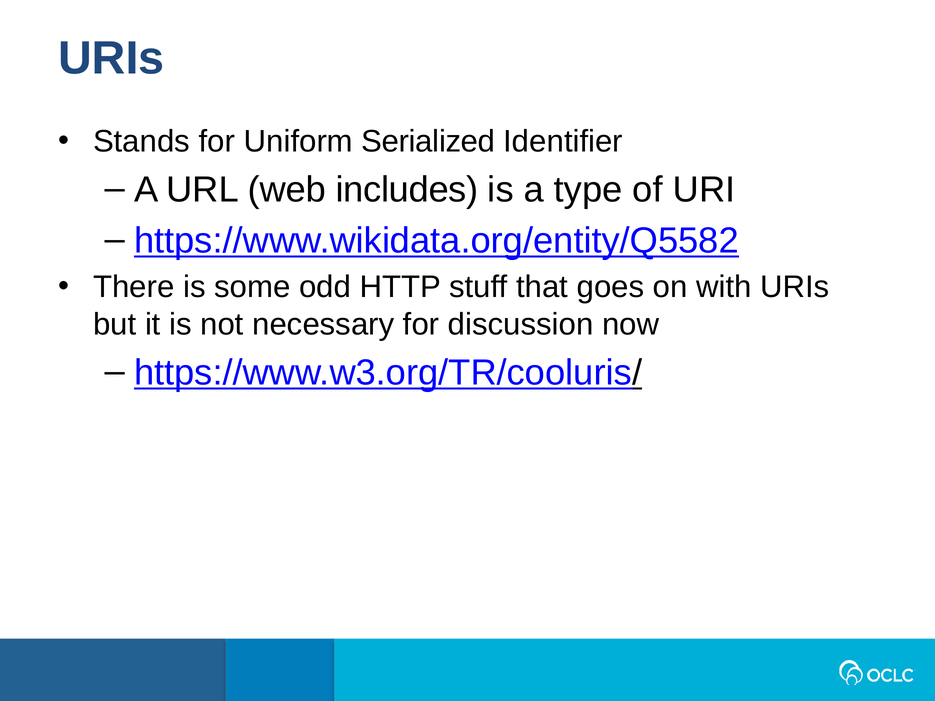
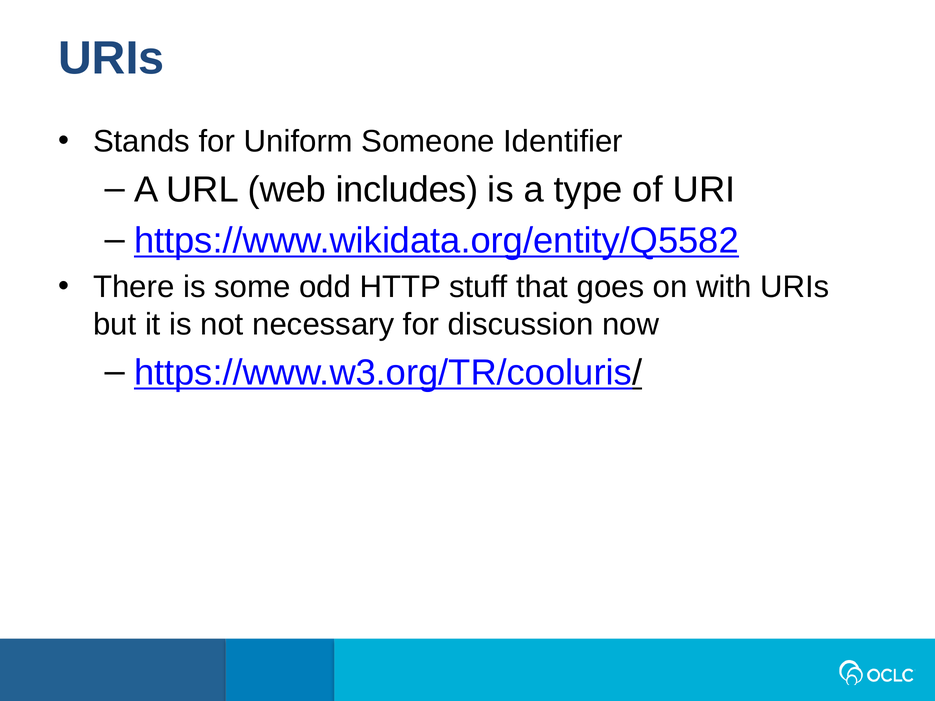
Serialized: Serialized -> Someone
